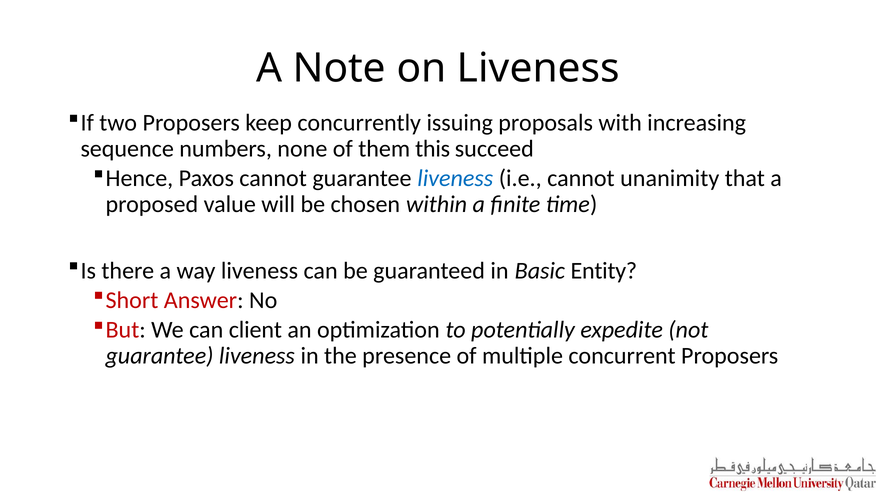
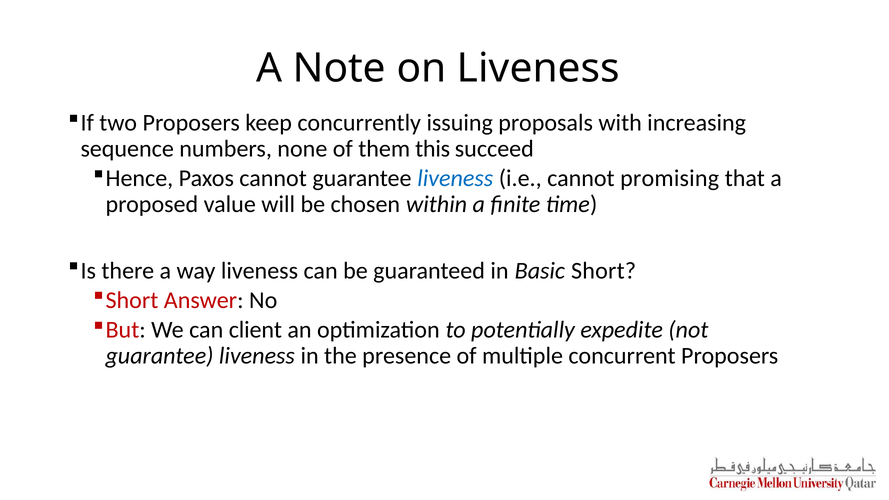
unanimity: unanimity -> promising
Basic Entity: Entity -> Short
